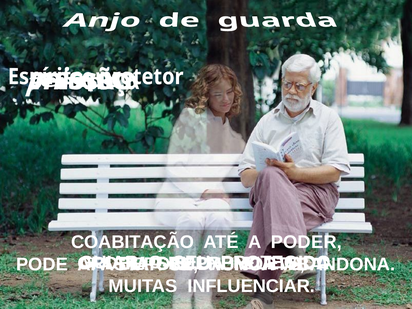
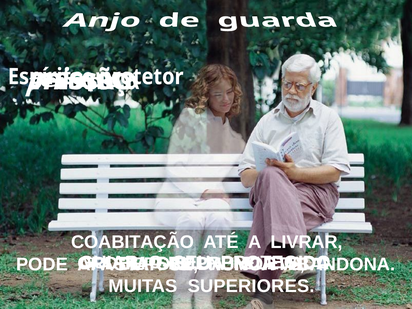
PODER: PODER -> LIVRAR
INFLUENCIAR: INFLUENCIAR -> SUPERIORES
